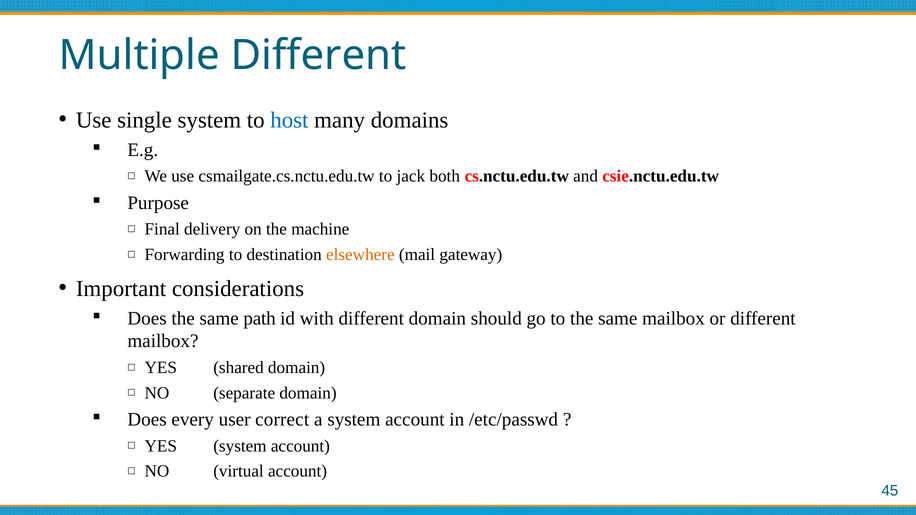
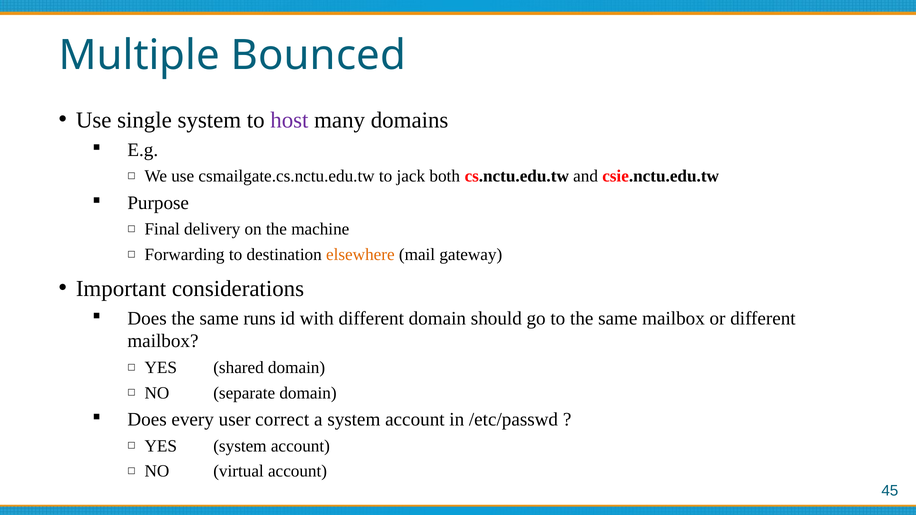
Multiple Different: Different -> Bounced
host colour: blue -> purple
path: path -> runs
